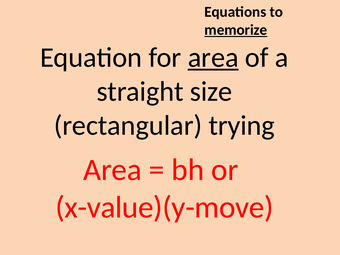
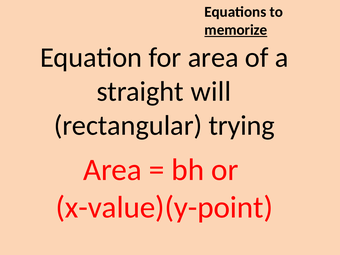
area at (213, 57) underline: present -> none
size: size -> will
x-value)(y-move: x-value)(y-move -> x-value)(y-point
